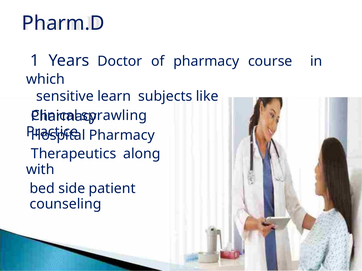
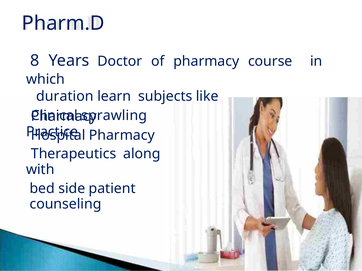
1: 1 -> 8
sensitive: sensitive -> duration
